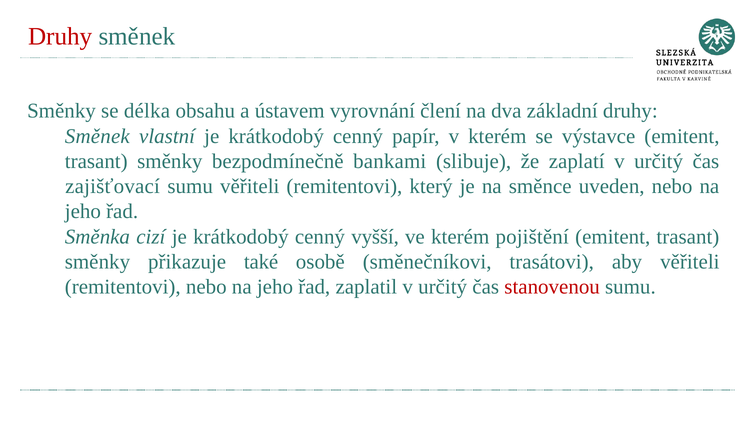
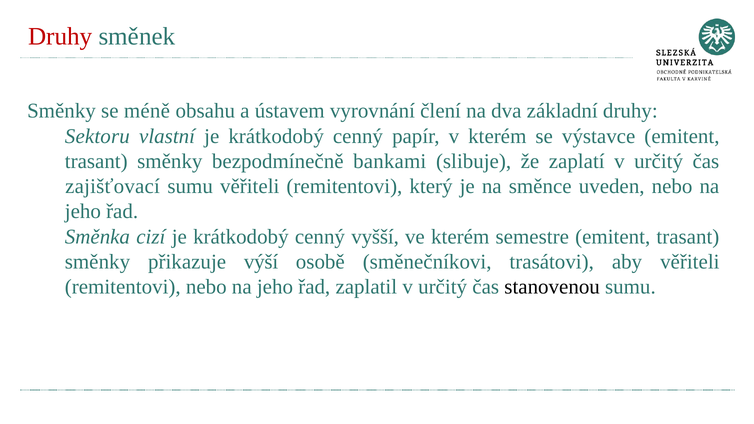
délka: délka -> méně
Směnek at (97, 136): Směnek -> Sektoru
pojištění: pojištění -> semestre
také: také -> výší
stanovenou colour: red -> black
